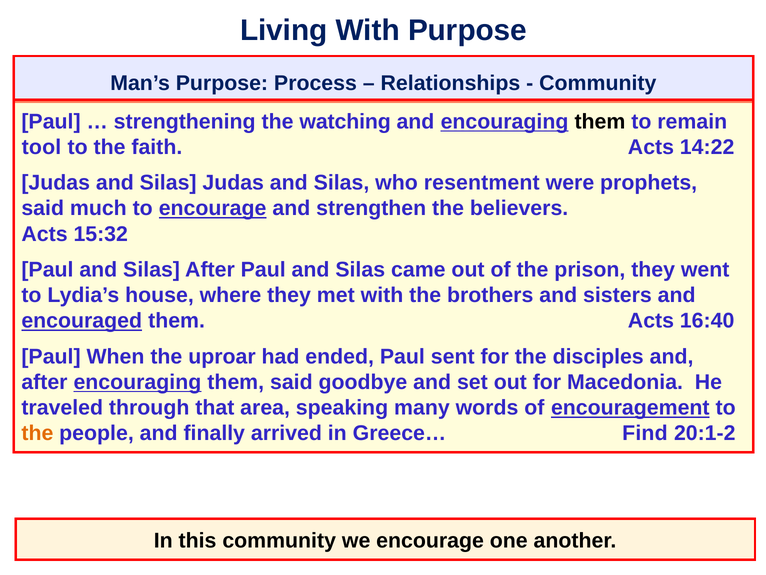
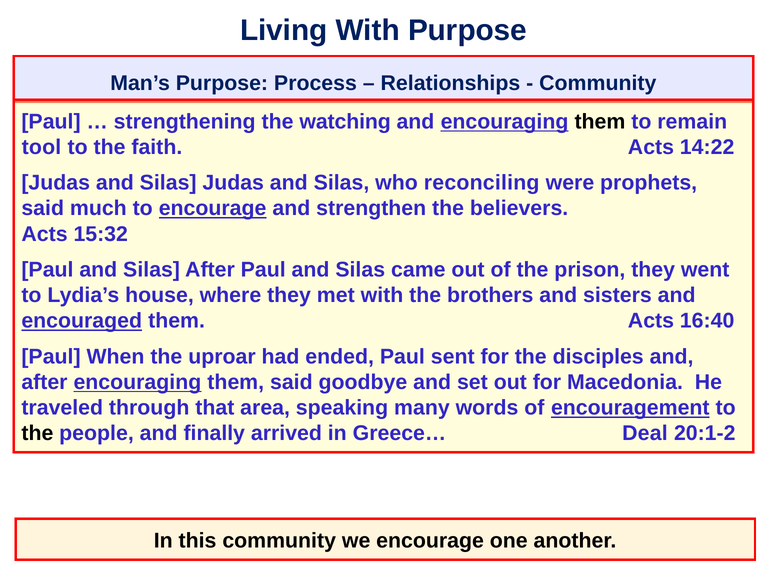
resentment: resentment -> reconciling
the at (37, 433) colour: orange -> black
Find: Find -> Deal
